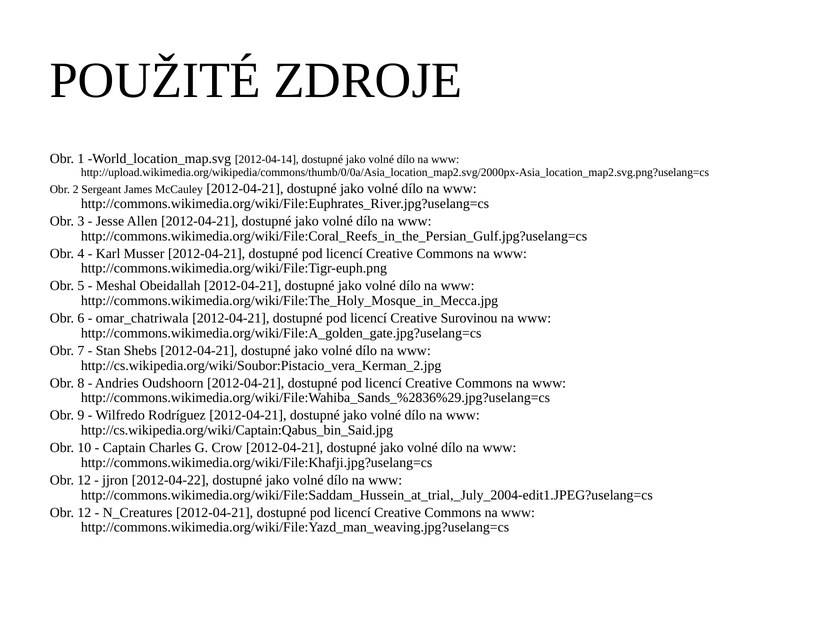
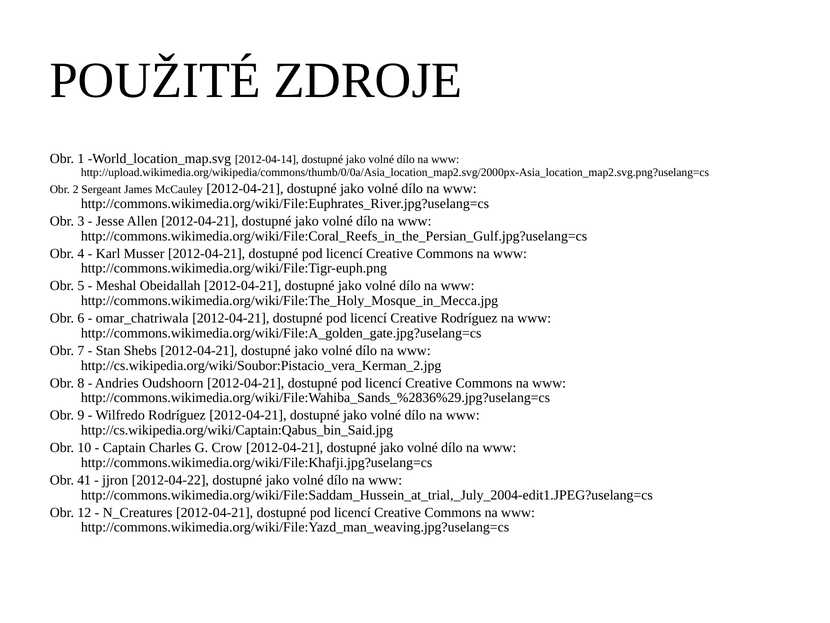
Creative Surovinou: Surovinou -> Rodríguez
12 at (84, 480): 12 -> 41
